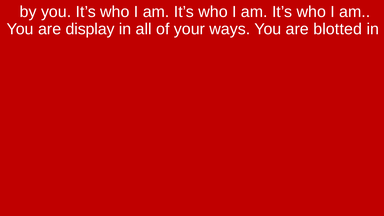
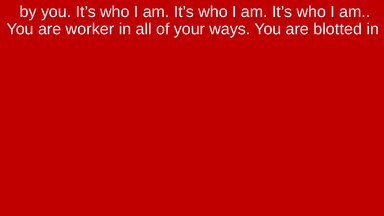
display: display -> worker
